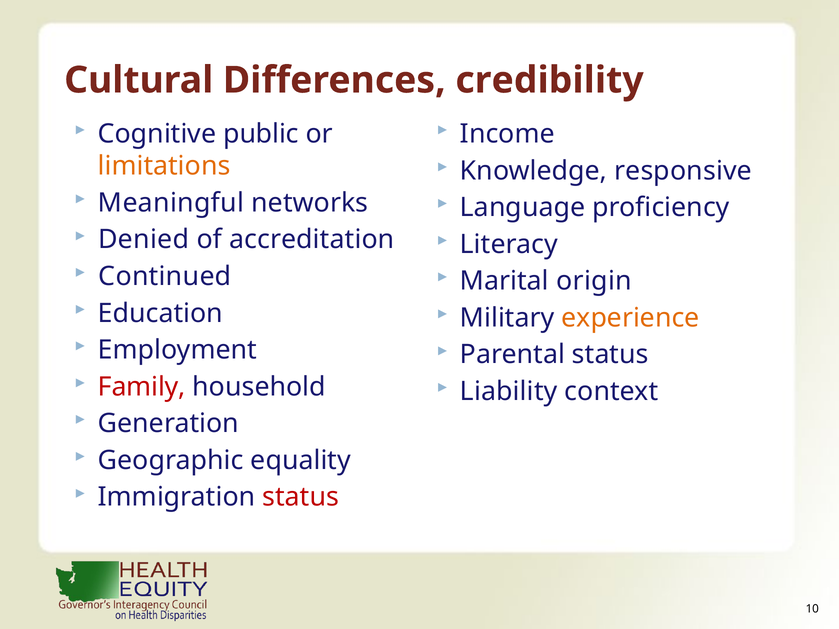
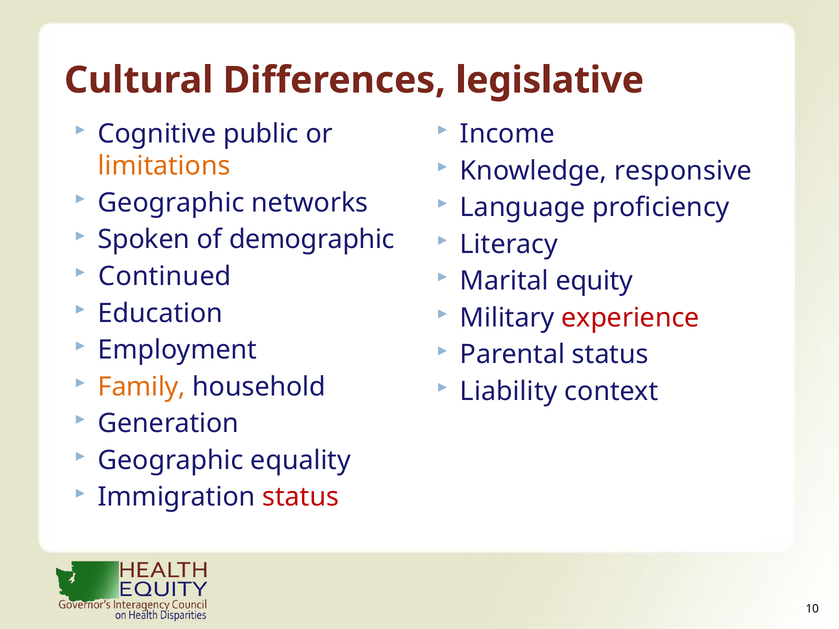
credibility: credibility -> legislative
Meaningful at (171, 203): Meaningful -> Geographic
Denied: Denied -> Spoken
accreditation: accreditation -> demographic
origin: origin -> equity
experience colour: orange -> red
Family colour: red -> orange
